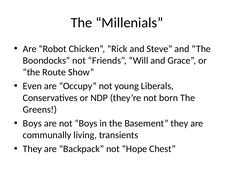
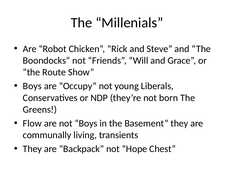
Even at (32, 86): Even -> Boys
Boys at (32, 123): Boys -> Flow
